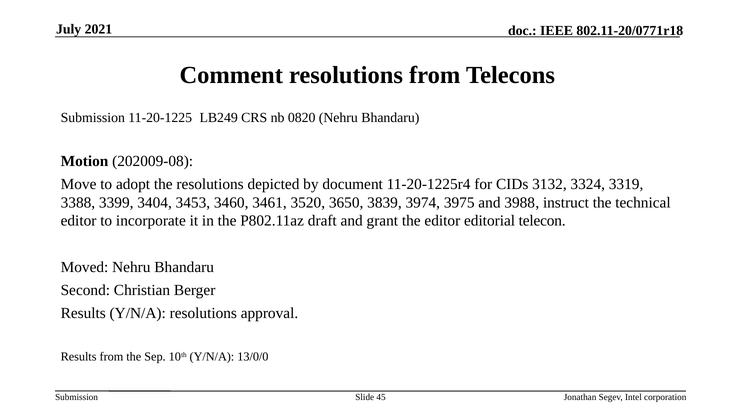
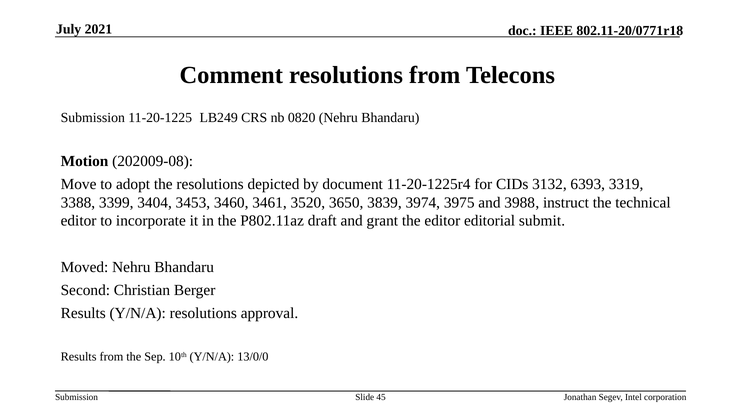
3324: 3324 -> 6393
telecon: telecon -> submit
